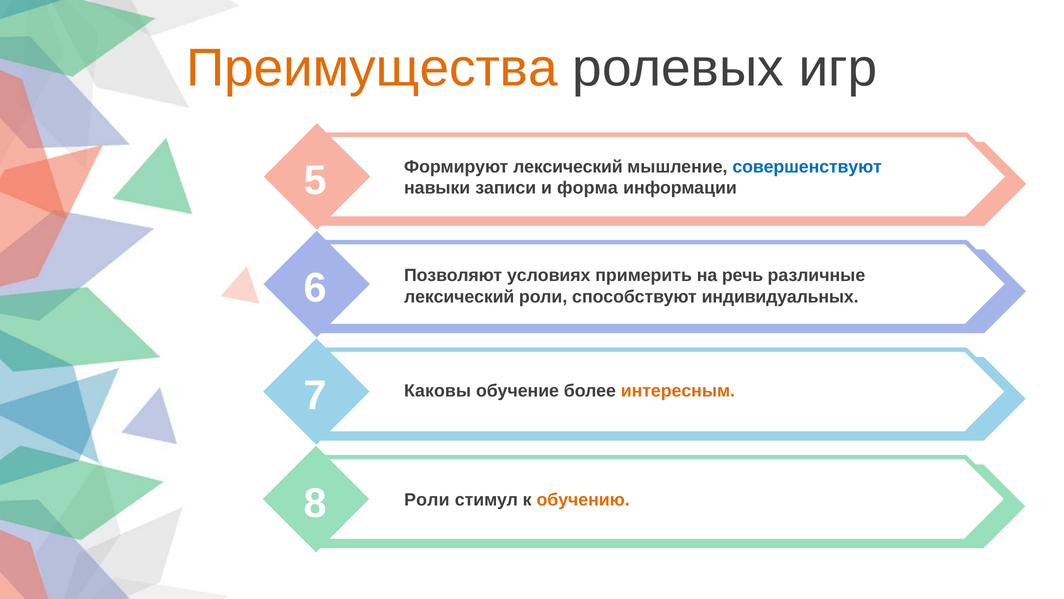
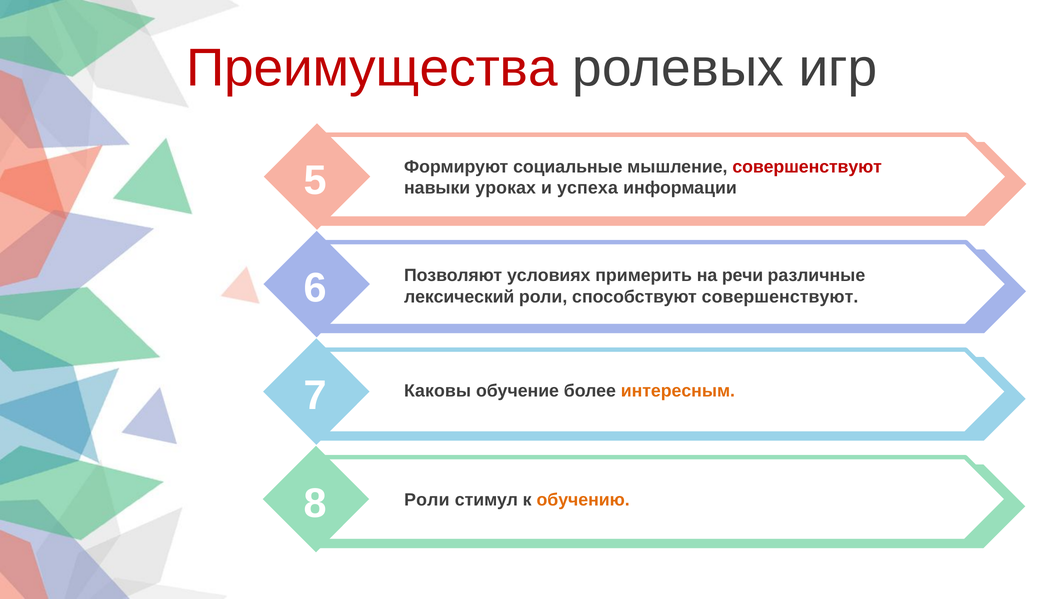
Преимущества colour: orange -> red
Формируют лексический: лексический -> социальные
совершенствуют at (807, 167) colour: blue -> red
записи: записи -> уроках
форма: форма -> успеха
речь: речь -> речи
способствуют индивидуальных: индивидуальных -> совершенствуют
